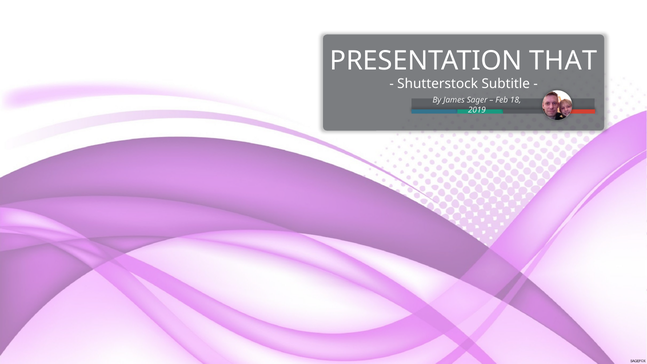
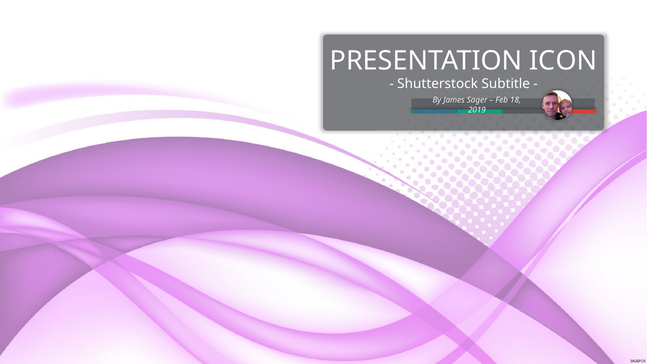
THAT: THAT -> ICON
